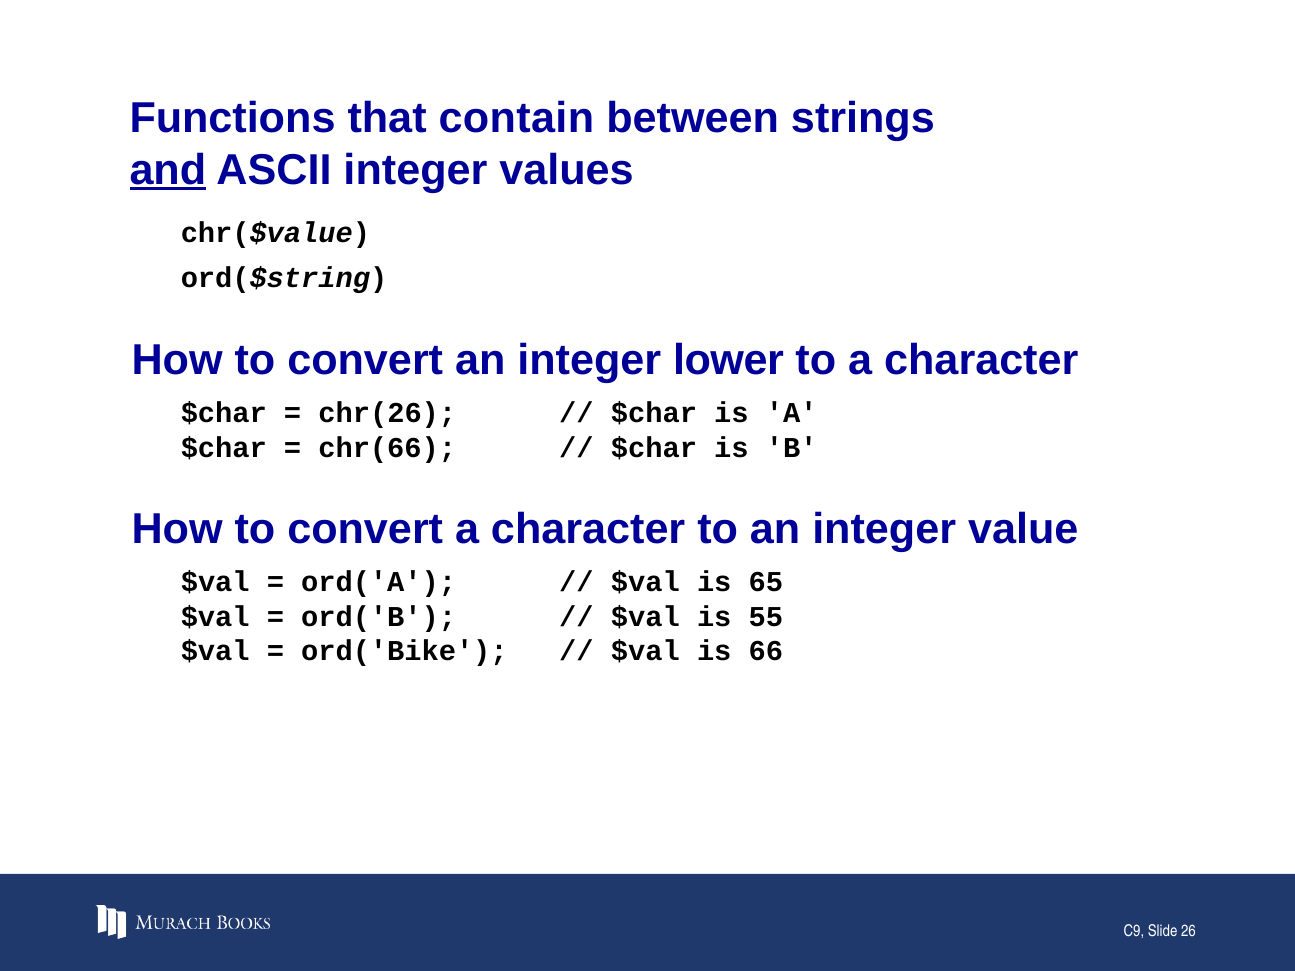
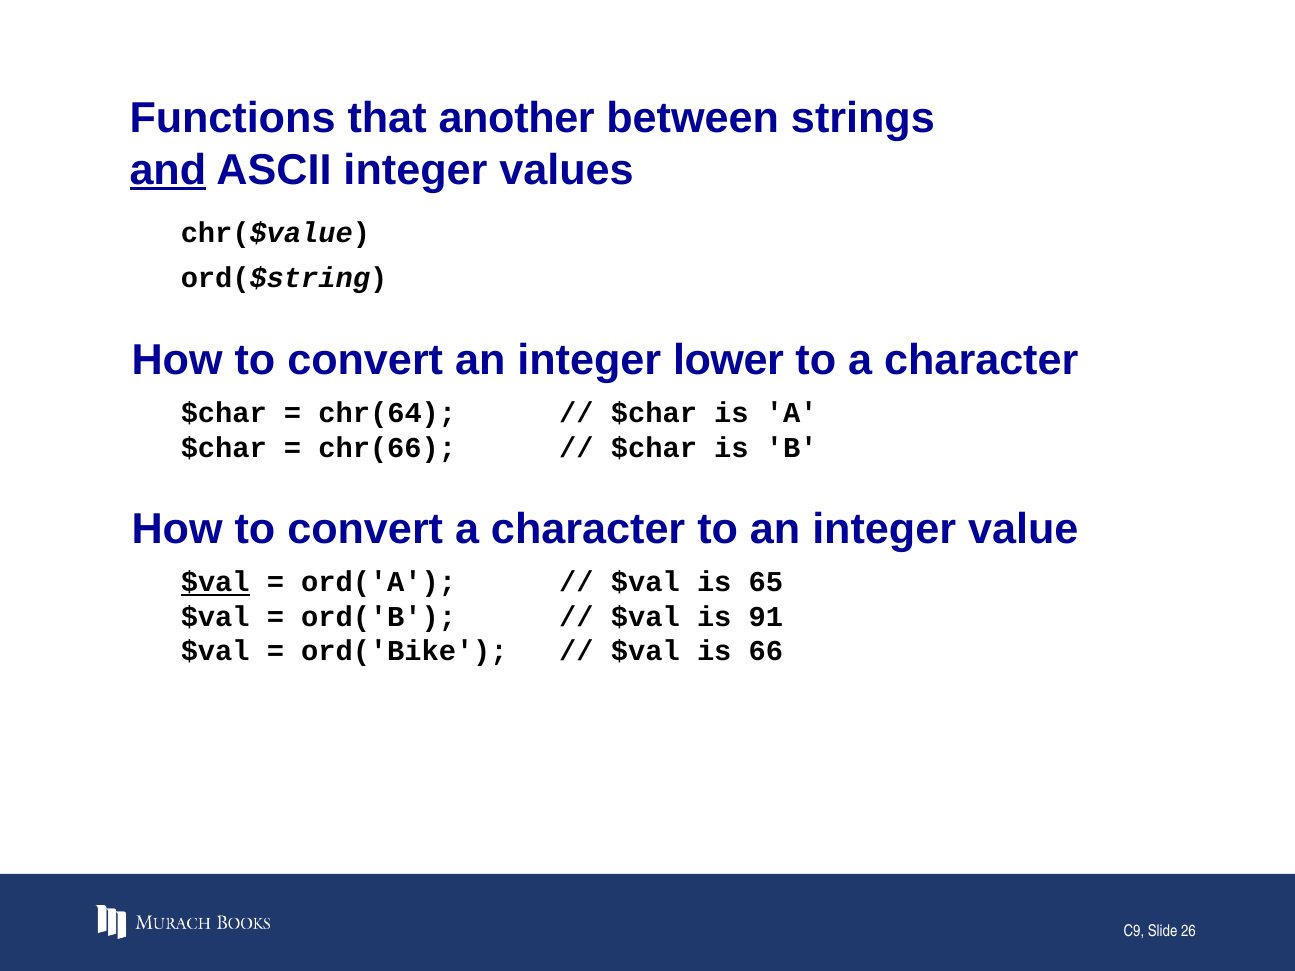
contain: contain -> another
chr(26: chr(26 -> chr(64
$val at (215, 583) underline: none -> present
55: 55 -> 91
